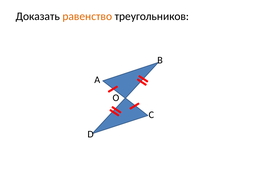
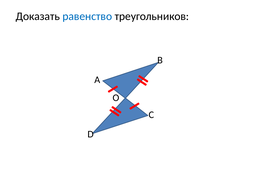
равенство colour: orange -> blue
